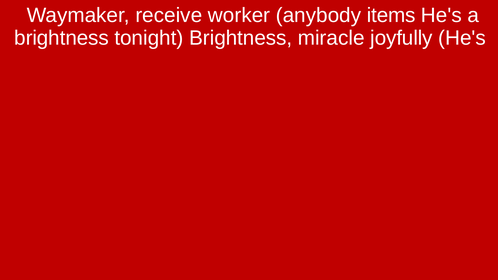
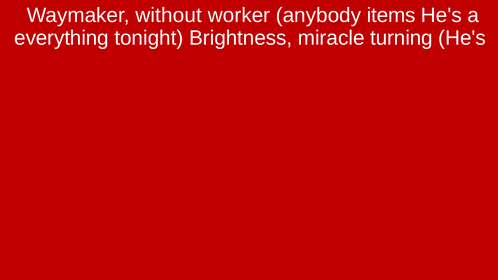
receive: receive -> without
brightness at (62, 38): brightness -> everything
joyfully: joyfully -> turning
